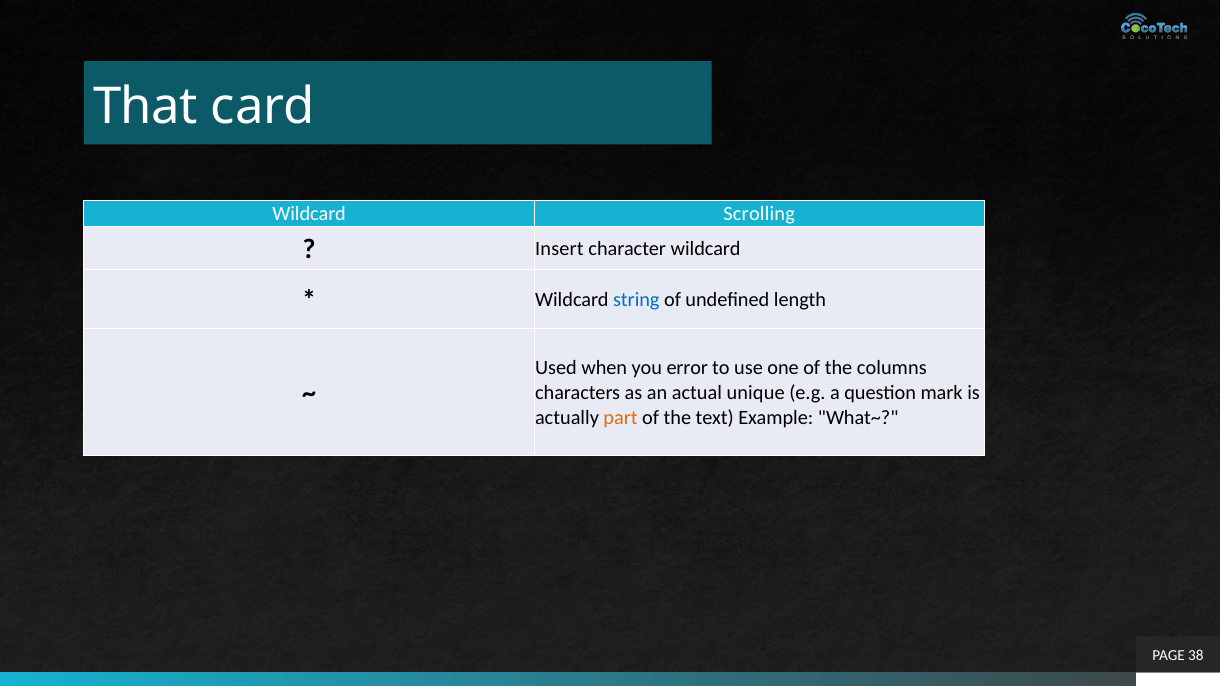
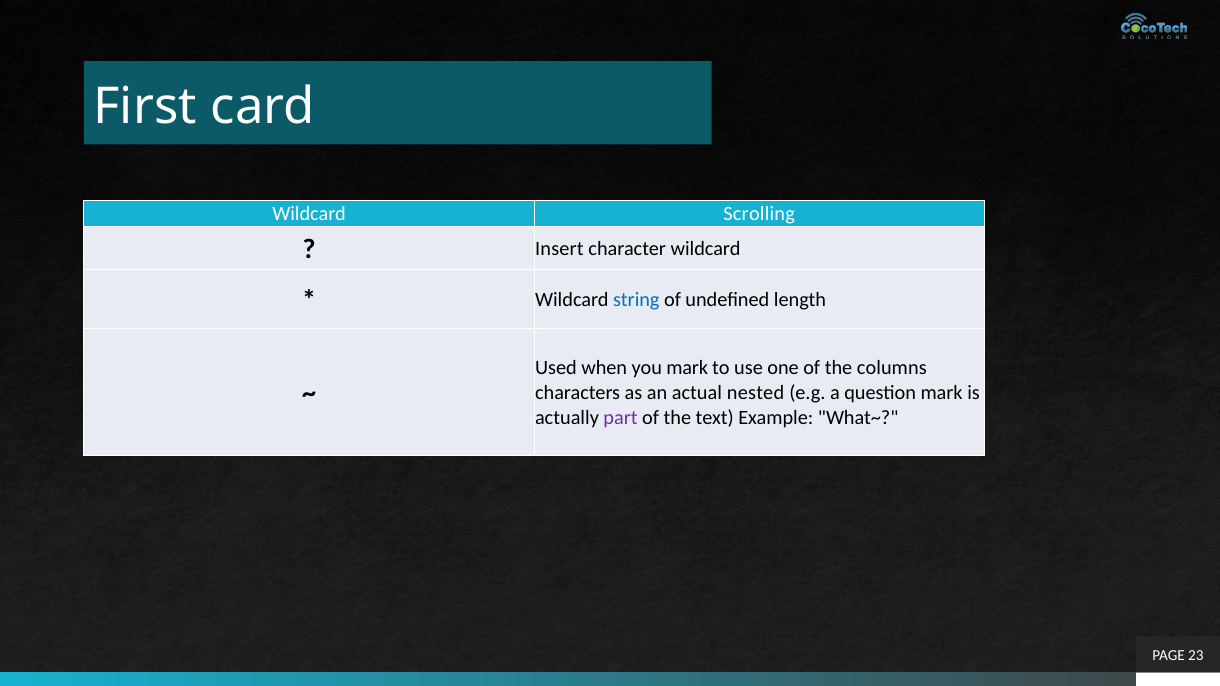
That: That -> First
you error: error -> mark
unique: unique -> nested
part colour: orange -> purple
38: 38 -> 23
